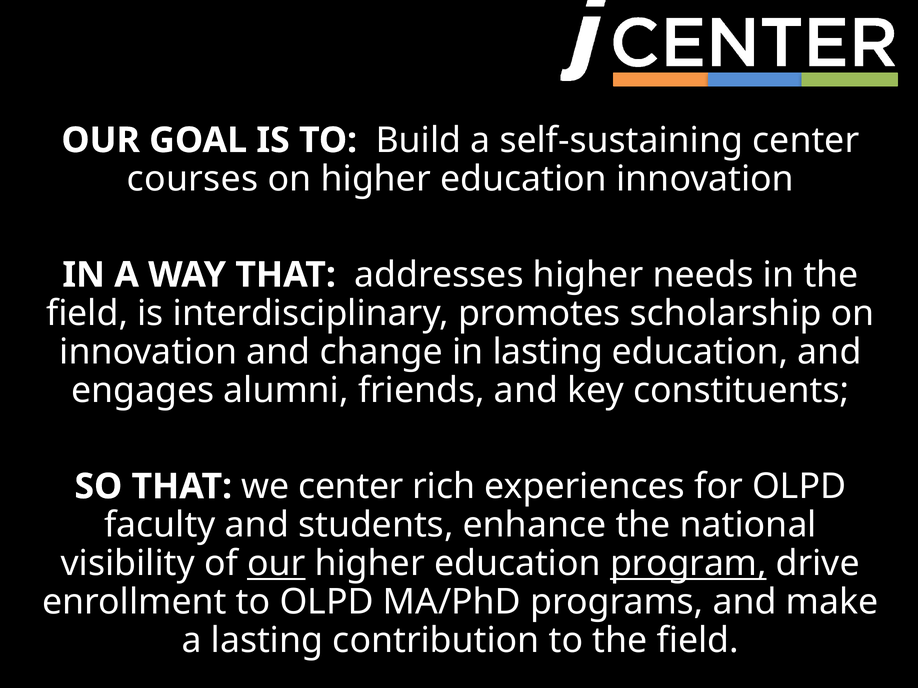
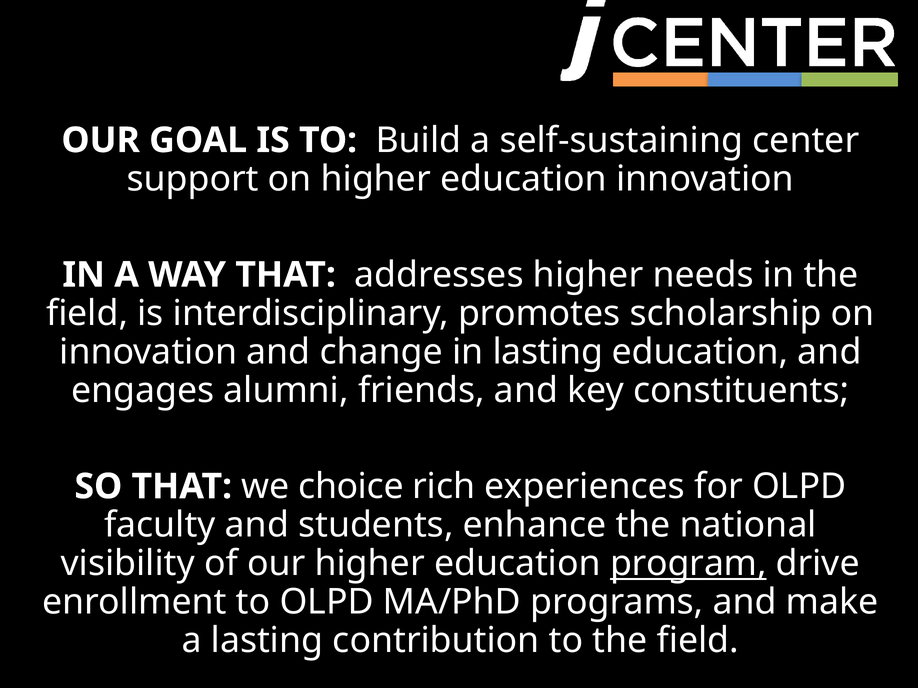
courses: courses -> support
we center: center -> choice
our at (276, 564) underline: present -> none
